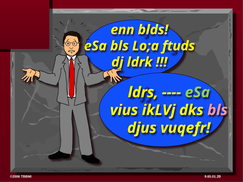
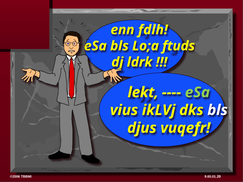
blds: blds -> fdlh
ldrs: ldrs -> lekt
bls at (218, 110) colour: pink -> white
